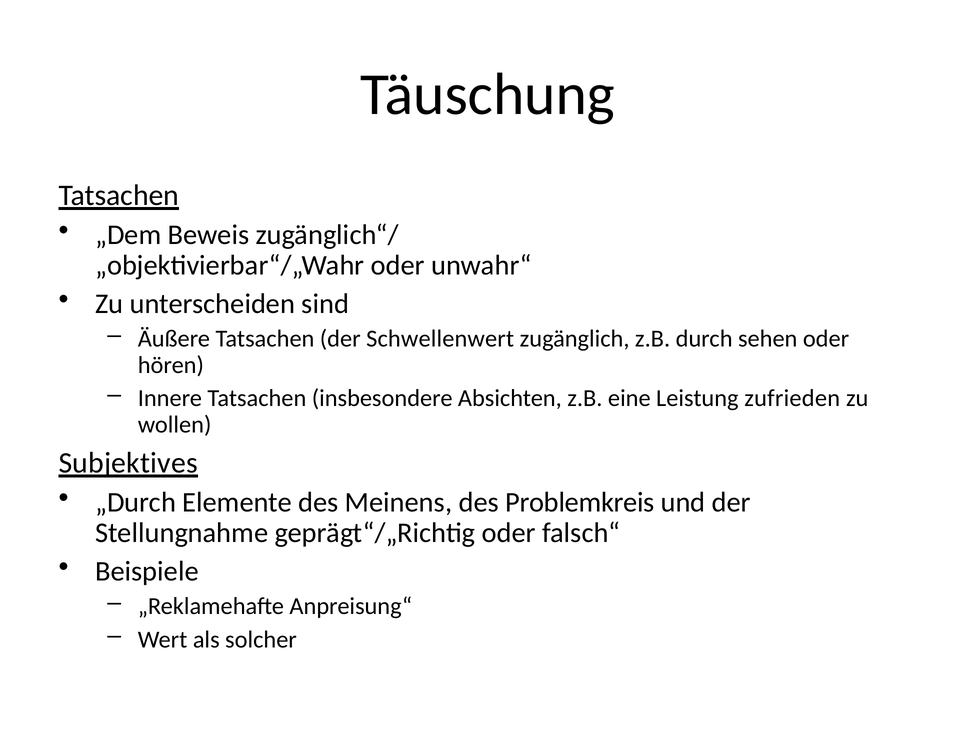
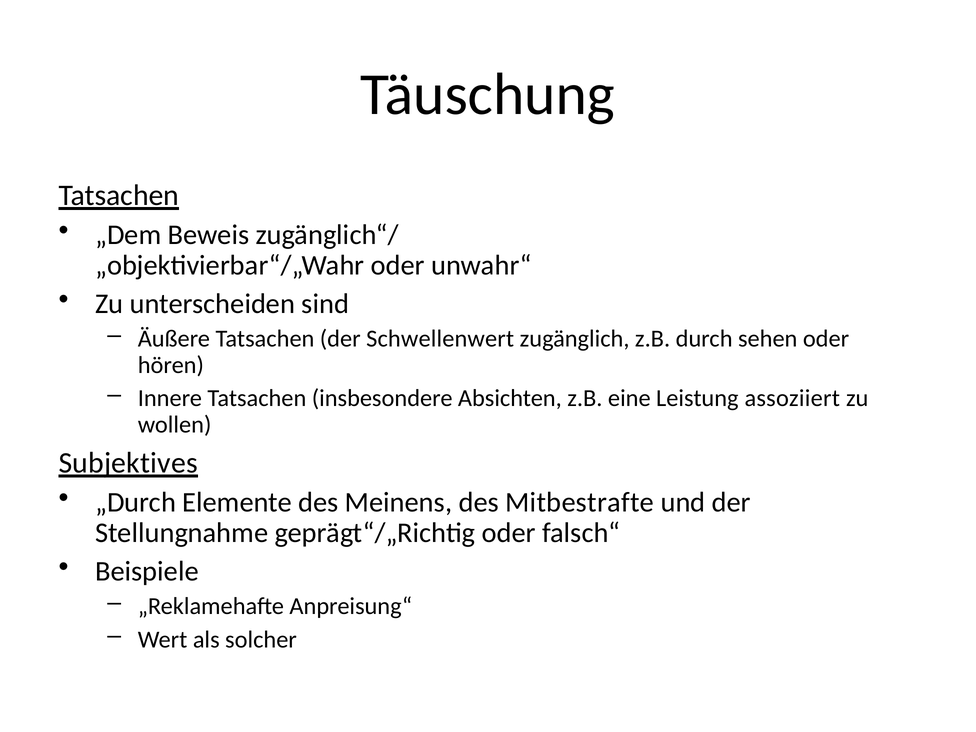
zufrieden: zufrieden -> assoziiert
Problemkreis: Problemkreis -> Mitbestrafte
